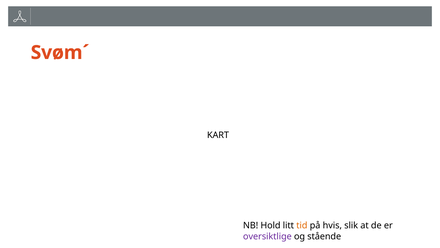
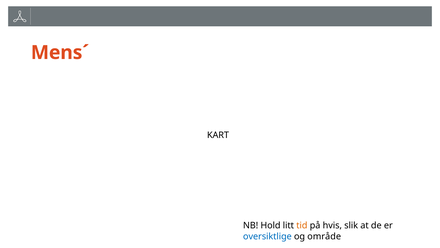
Svøm´: Svøm´ -> Mens´
oversiktlige colour: purple -> blue
stående: stående -> område
